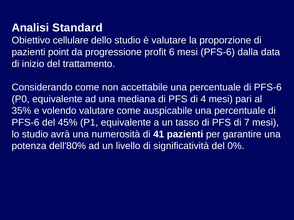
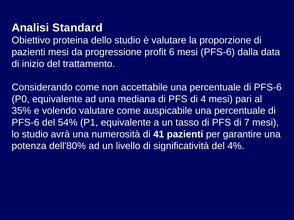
cellulare: cellulare -> proteina
pazienti point: point -> mesi
45%: 45% -> 54%
0%: 0% -> 4%
